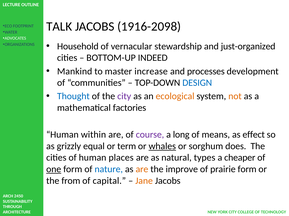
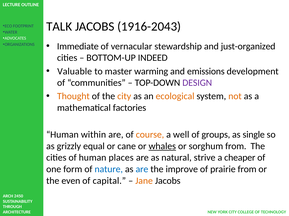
1916-2098: 1916-2098 -> 1916-2043
Household: Household -> Immediate
Mankind: Mankind -> Valuable
increase: increase -> warming
processes: processes -> emissions
DESIGN colour: blue -> purple
Thought colour: blue -> orange
city at (124, 97) colour: purple -> orange
course colour: purple -> orange
long: long -> well
means: means -> groups
effect: effect -> single
term: term -> cane
sorghum does: does -> from
types: types -> strive
one underline: present -> none
are at (142, 170) colour: orange -> blue
prairie form: form -> from
from: from -> even
